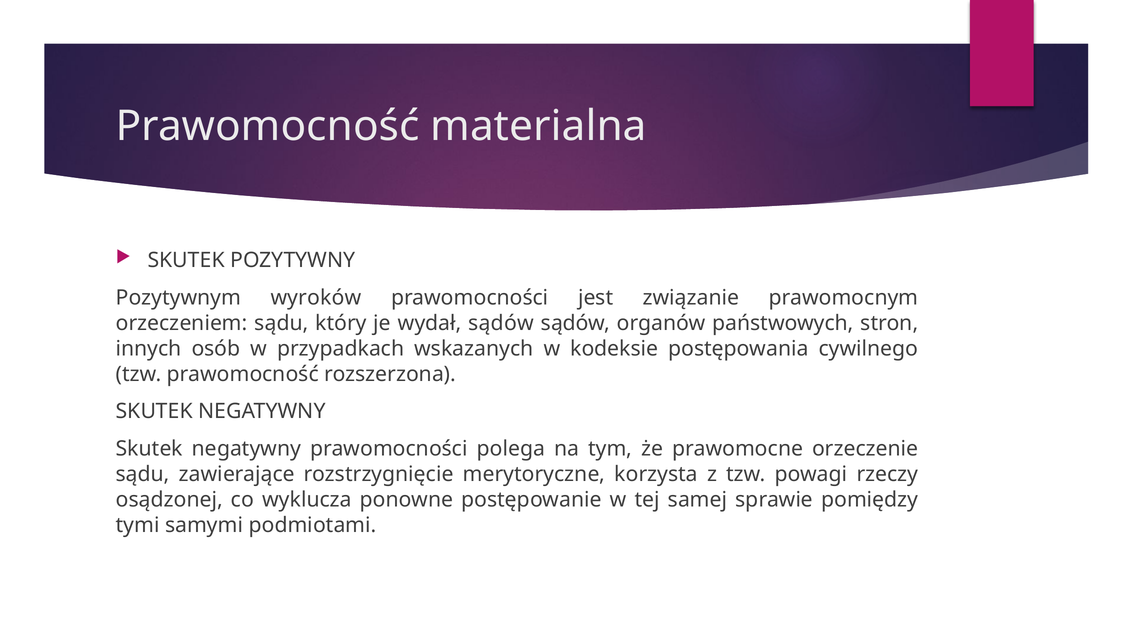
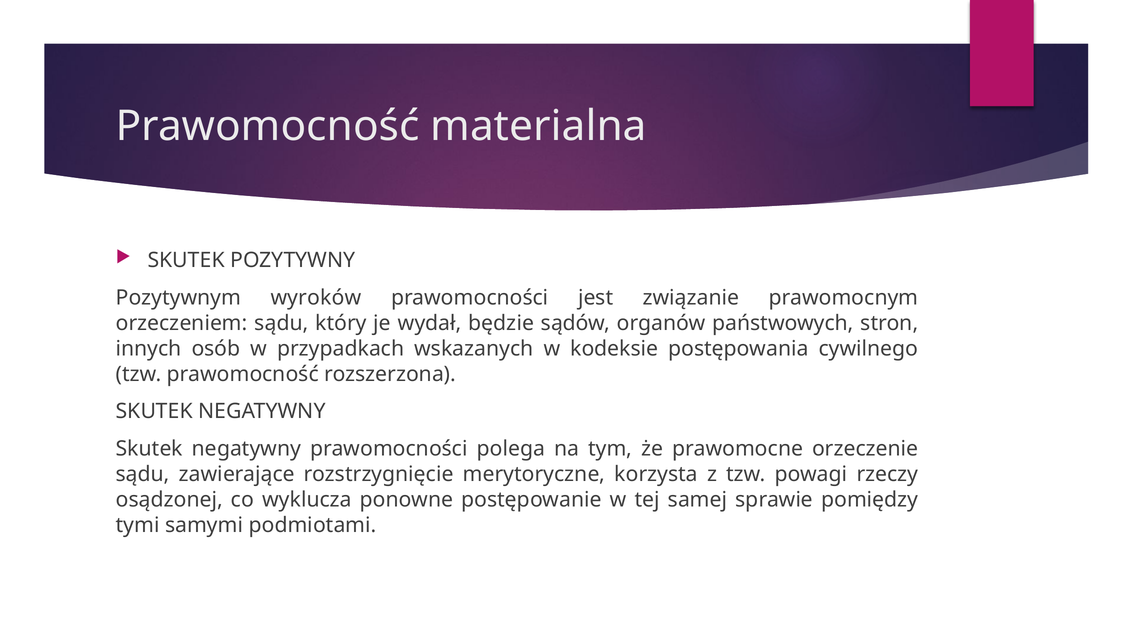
wydał sądów: sądów -> będzie
